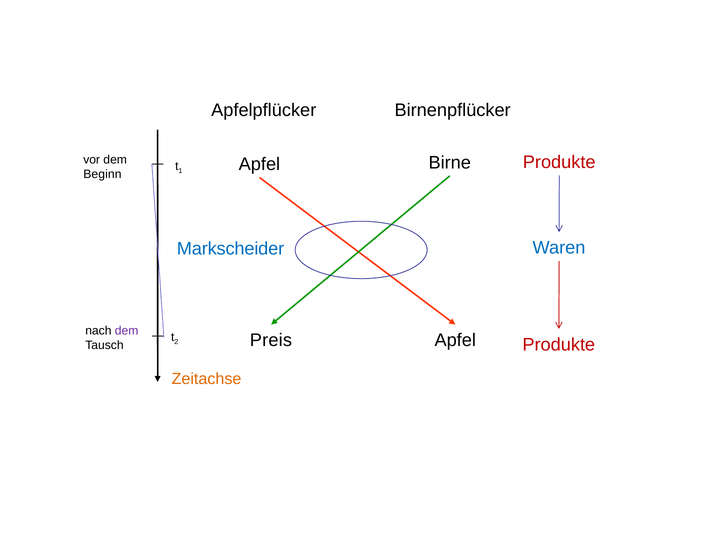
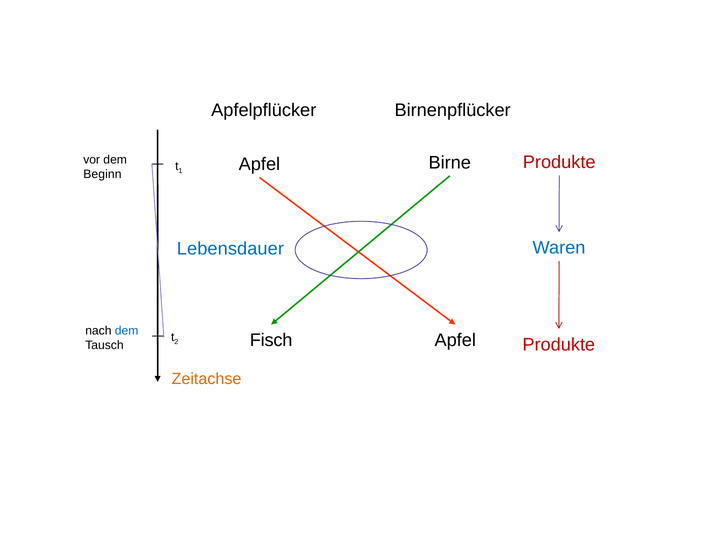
Markscheider: Markscheider -> Lebensdauer
dem at (127, 331) colour: purple -> blue
Preis: Preis -> Fisch
